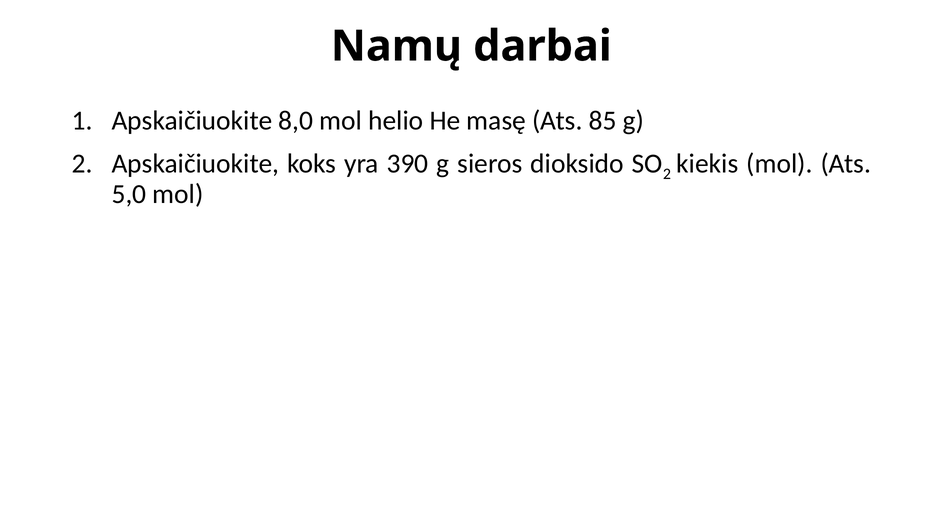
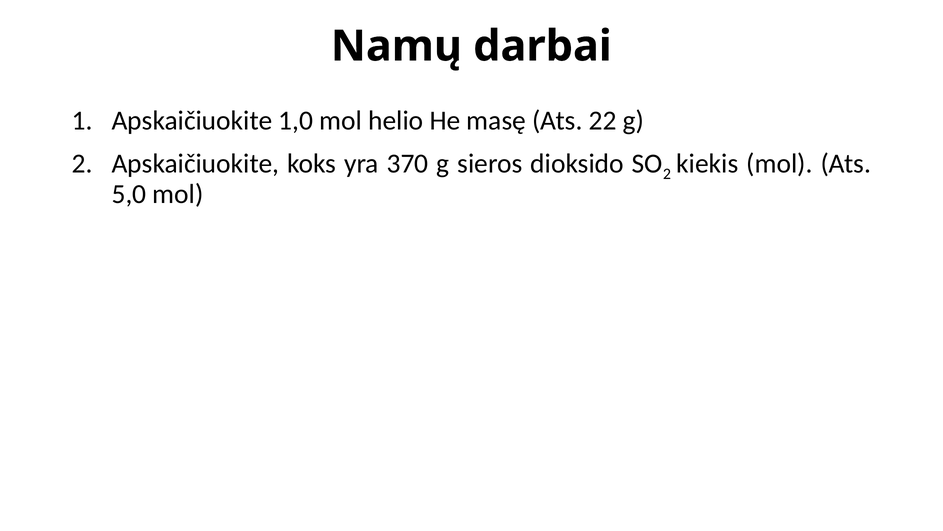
8,0: 8,0 -> 1,0
85: 85 -> 22
390: 390 -> 370
